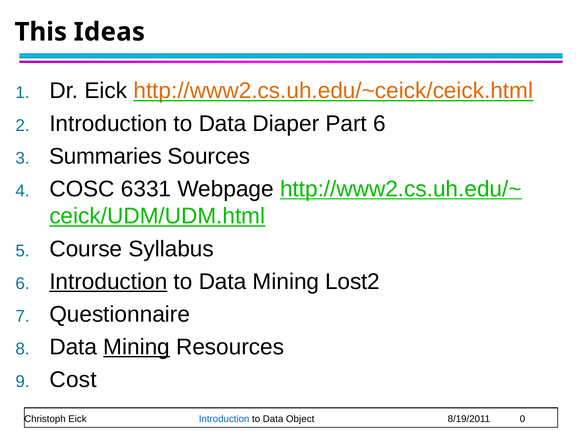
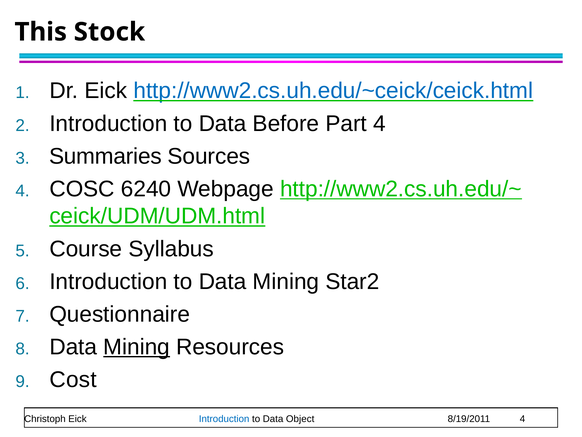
Ideas: Ideas -> Stock
http://www2.cs.uh.edu/~ceick/ceick.html colour: orange -> blue
Diaper: Diaper -> Before
Part 6: 6 -> 4
6331: 6331 -> 6240
Introduction at (108, 281) underline: present -> none
Lost2: Lost2 -> Star2
0 at (523, 418): 0 -> 4
